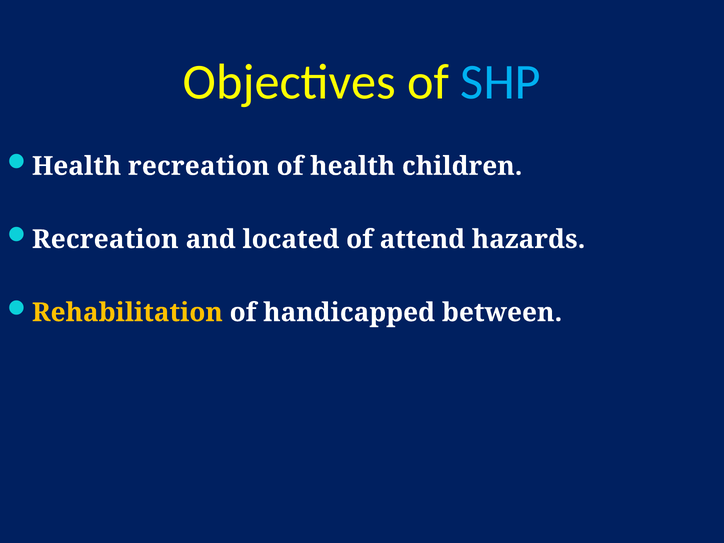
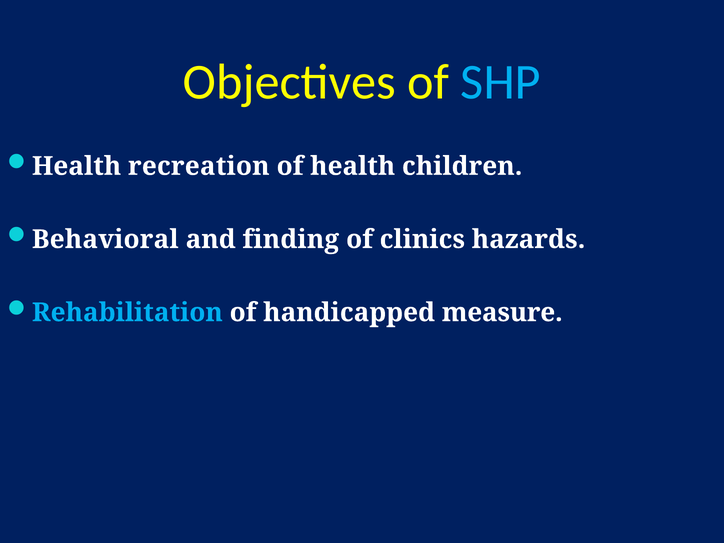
Recreation at (105, 239): Recreation -> Behavioral
located: located -> finding
attend: attend -> clinics
Rehabilitation colour: yellow -> light blue
between: between -> measure
